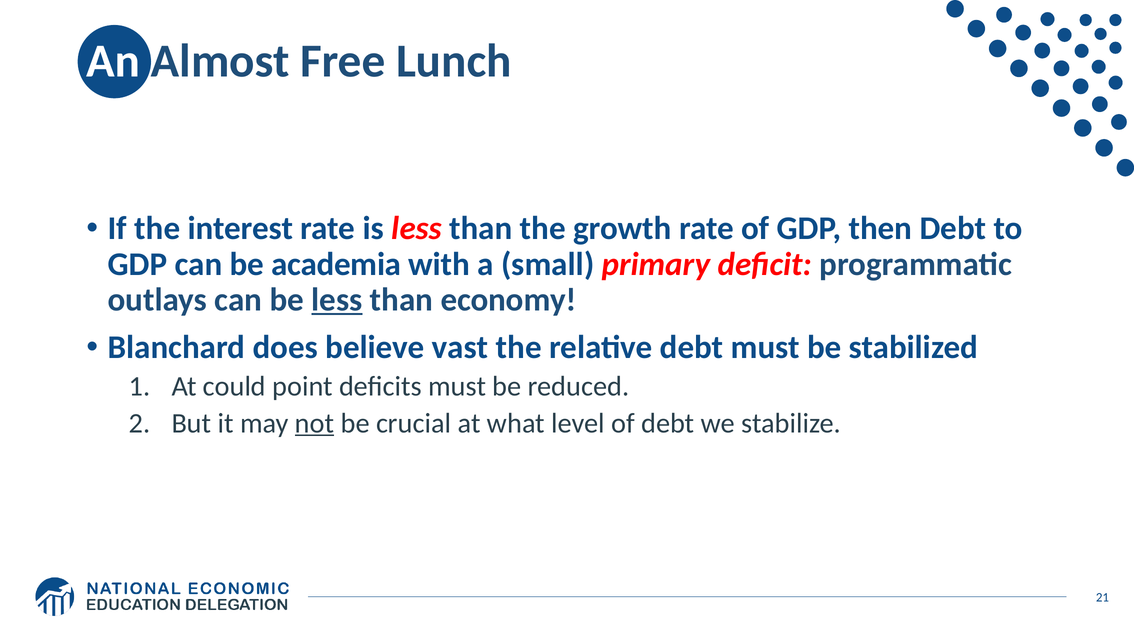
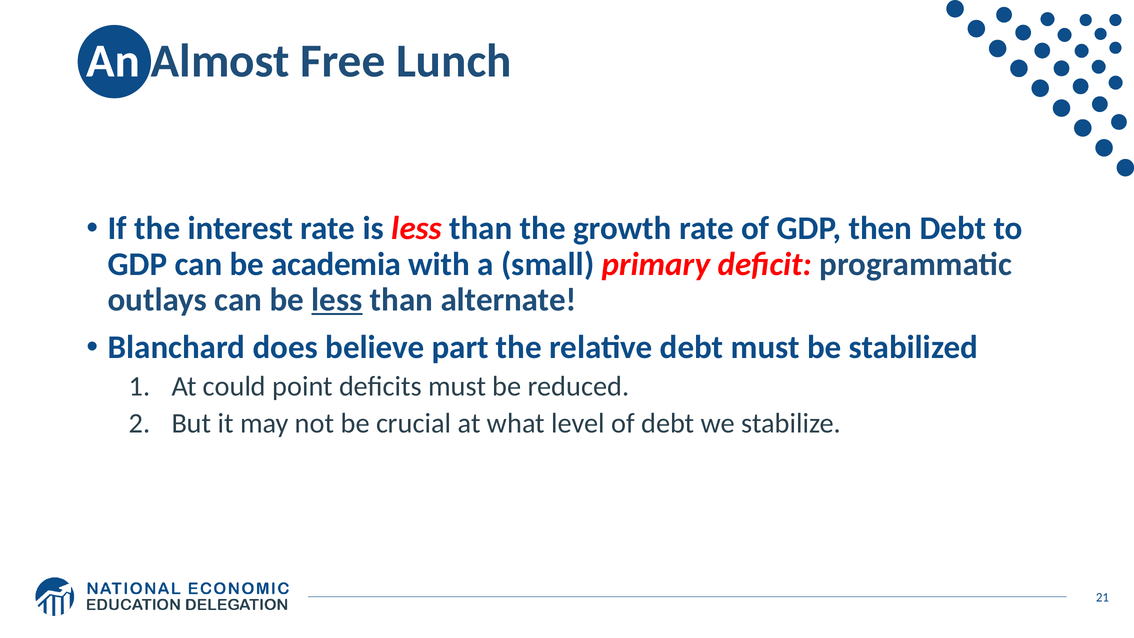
economy: economy -> alternate
vast: vast -> part
not underline: present -> none
